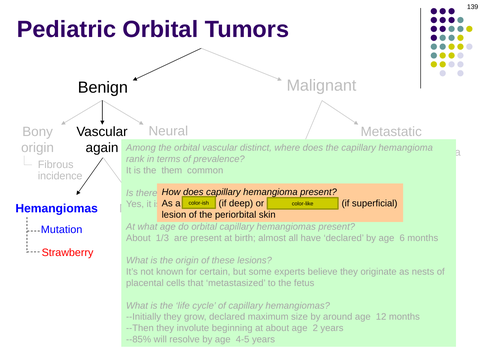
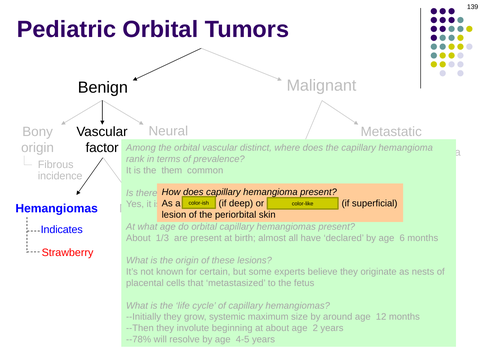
again: again -> factor
Mutation: Mutation -> Indicates
grow declared: declared -> systemic
--85%: --85% -> --78%
